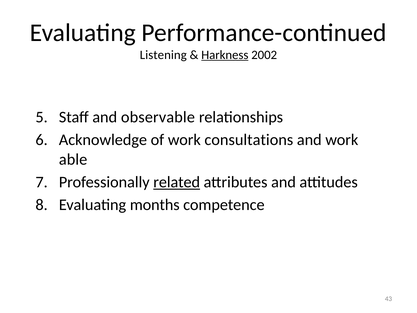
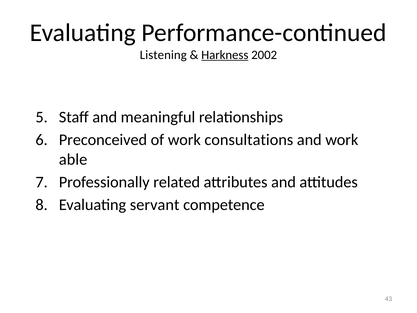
observable: observable -> meaningful
Acknowledge: Acknowledge -> Preconceived
related underline: present -> none
months: months -> servant
